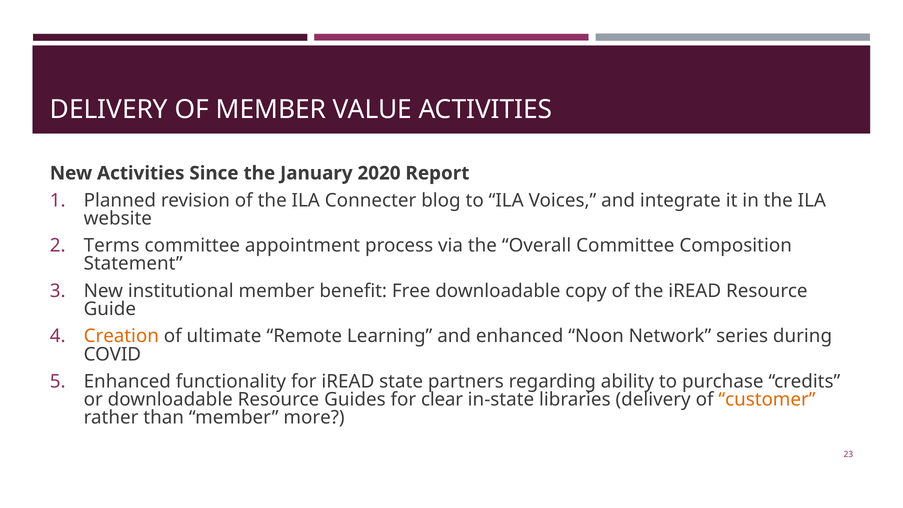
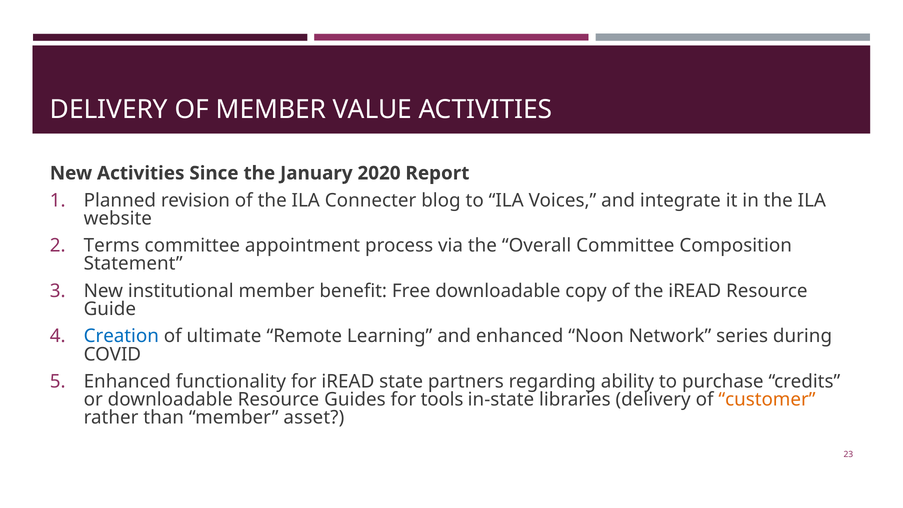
Creation colour: orange -> blue
clear: clear -> tools
more: more -> asset
